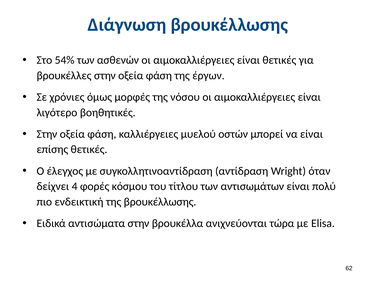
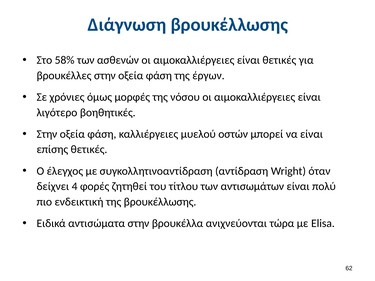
54%: 54% -> 58%
κόσμου: κόσμου -> ζητηθεί
